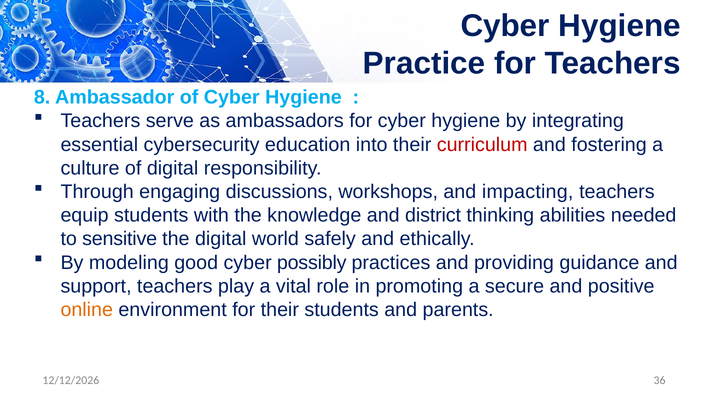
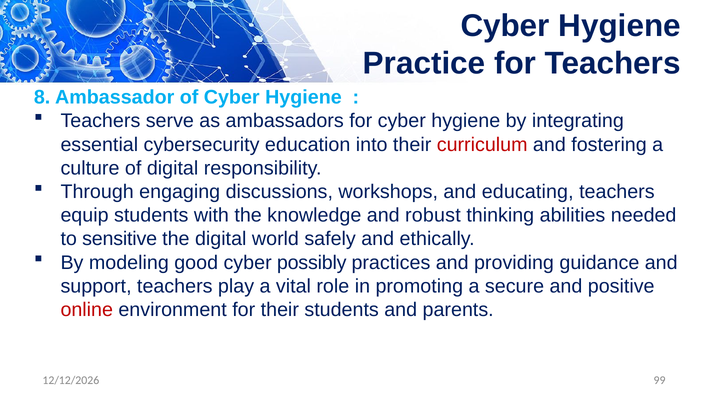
impacting: impacting -> educating
district: district -> robust
online colour: orange -> red
36: 36 -> 99
